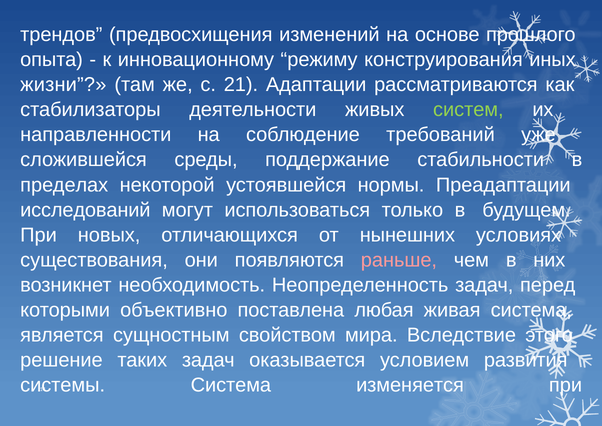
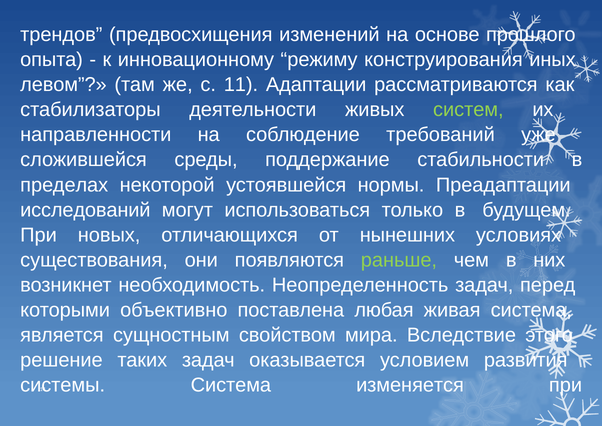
жизни: жизни -> левом
21: 21 -> 11
раньше colour: pink -> light green
